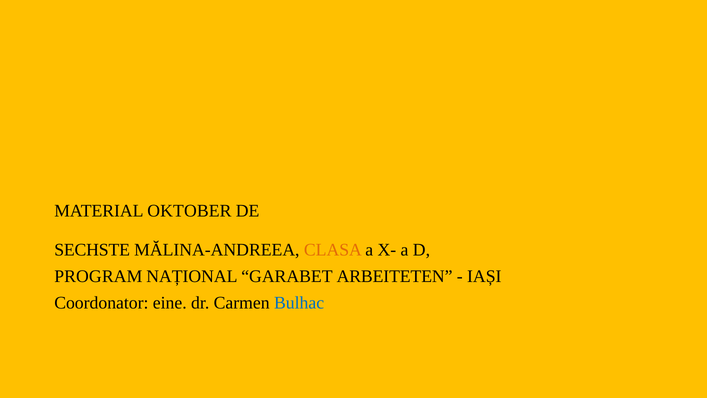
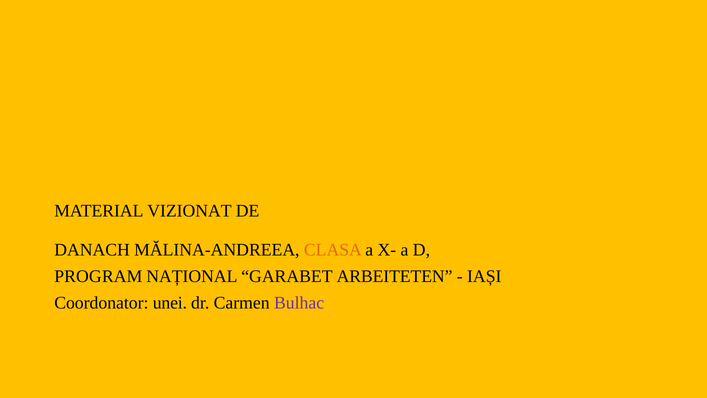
OKTOBER: OKTOBER -> VIZIONAT
SECHSTE: SECHSTE -> DANACH
eine: eine -> unei
Bulhac colour: blue -> purple
